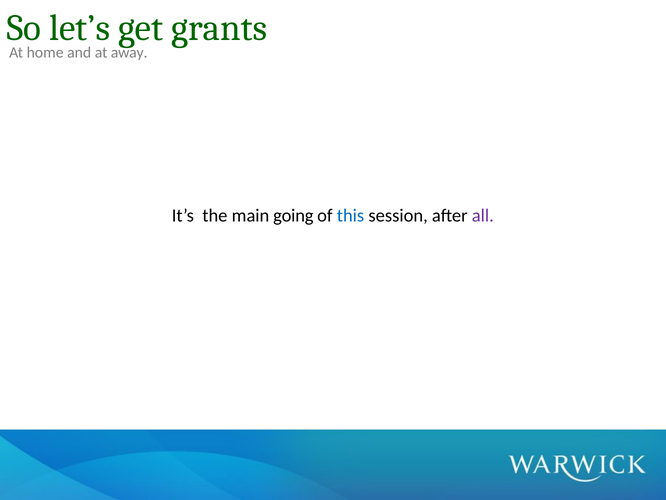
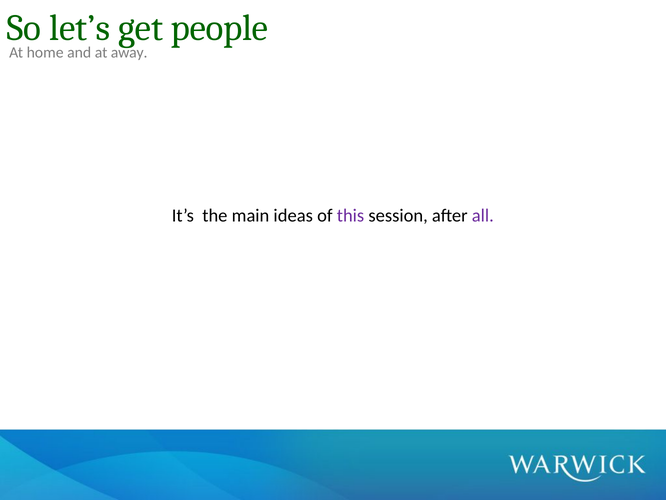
grants: grants -> people
going: going -> ideas
this colour: blue -> purple
